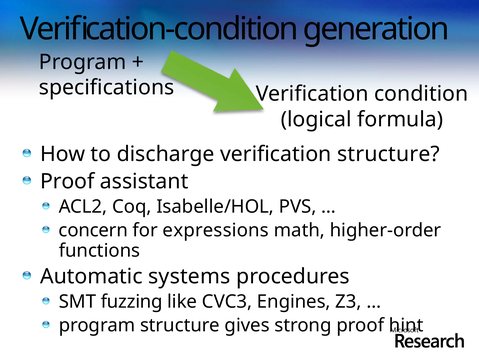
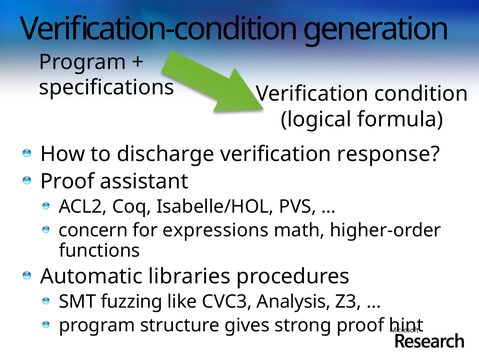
verification structure: structure -> response
systems: systems -> libraries
Engines: Engines -> Analysis
